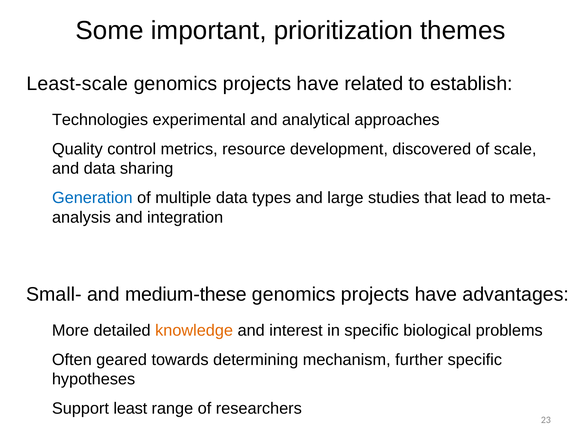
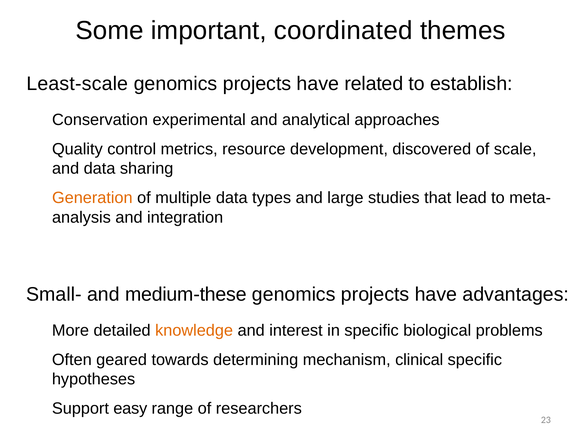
prioritization: prioritization -> coordinated
Technologies: Technologies -> Conservation
Generation colour: blue -> orange
further: further -> clinical
least: least -> easy
